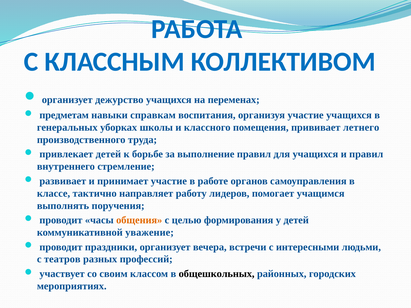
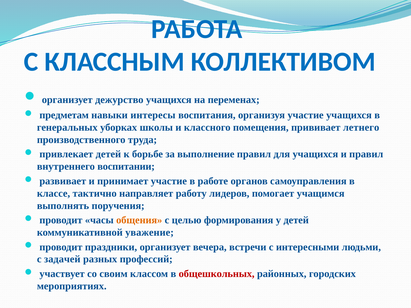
справкам: справкам -> интересы
стремление: стремление -> воспитании
театров: театров -> задачей
общешкольных colour: black -> red
